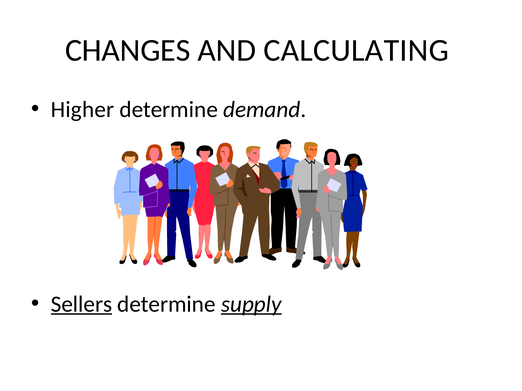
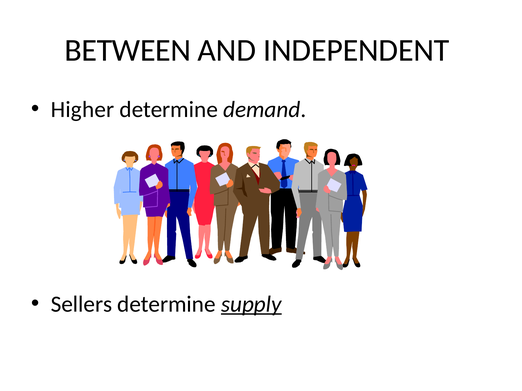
CHANGES: CHANGES -> BETWEEN
CALCULATING: CALCULATING -> INDEPENDENT
Sellers underline: present -> none
